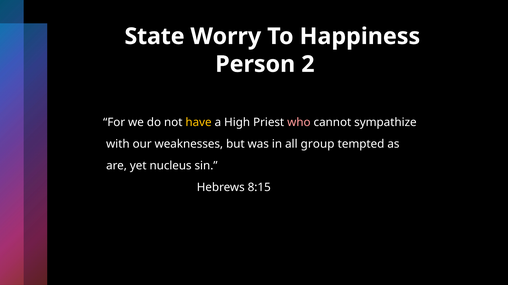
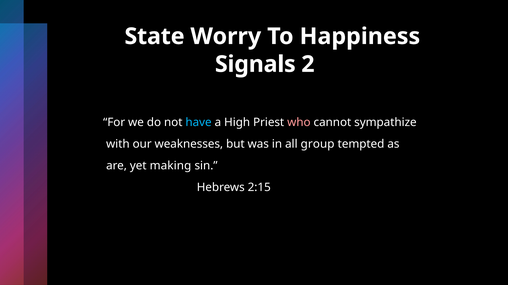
Person: Person -> Signals
have colour: yellow -> light blue
nucleus: nucleus -> making
8:15: 8:15 -> 2:15
